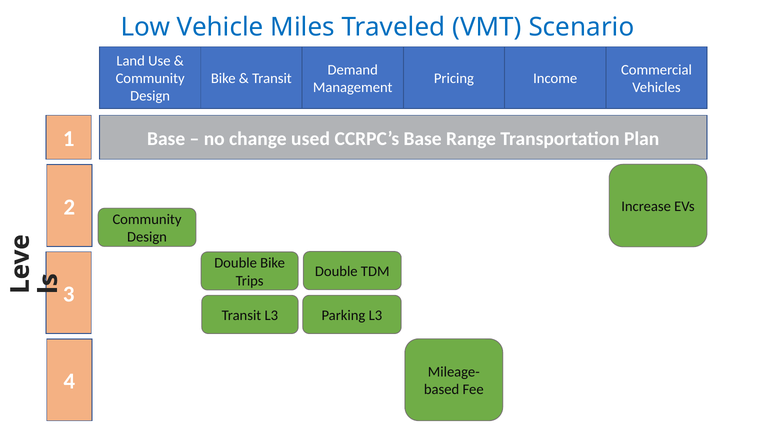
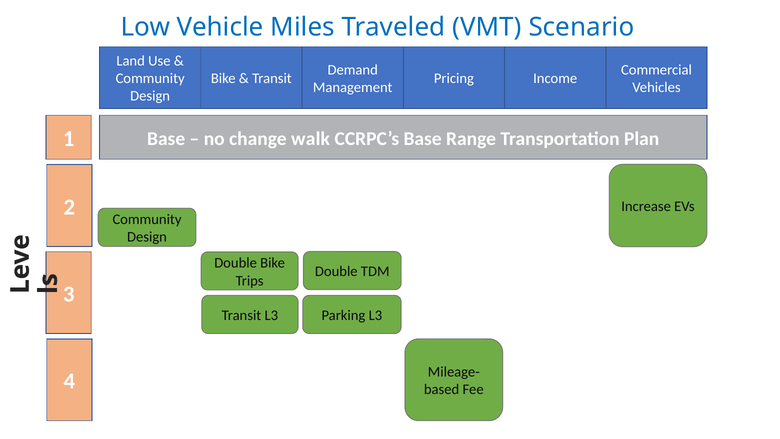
used: used -> walk
